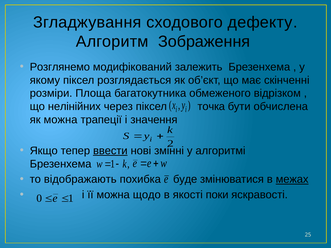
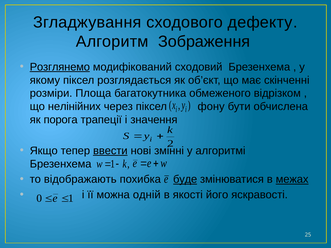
Розглянемо underline: none -> present
залежить: залежить -> сходовий
точка: точка -> фону
як можна: можна -> порога
буде underline: none -> present
щодо: щодо -> одній
поки: поки -> його
